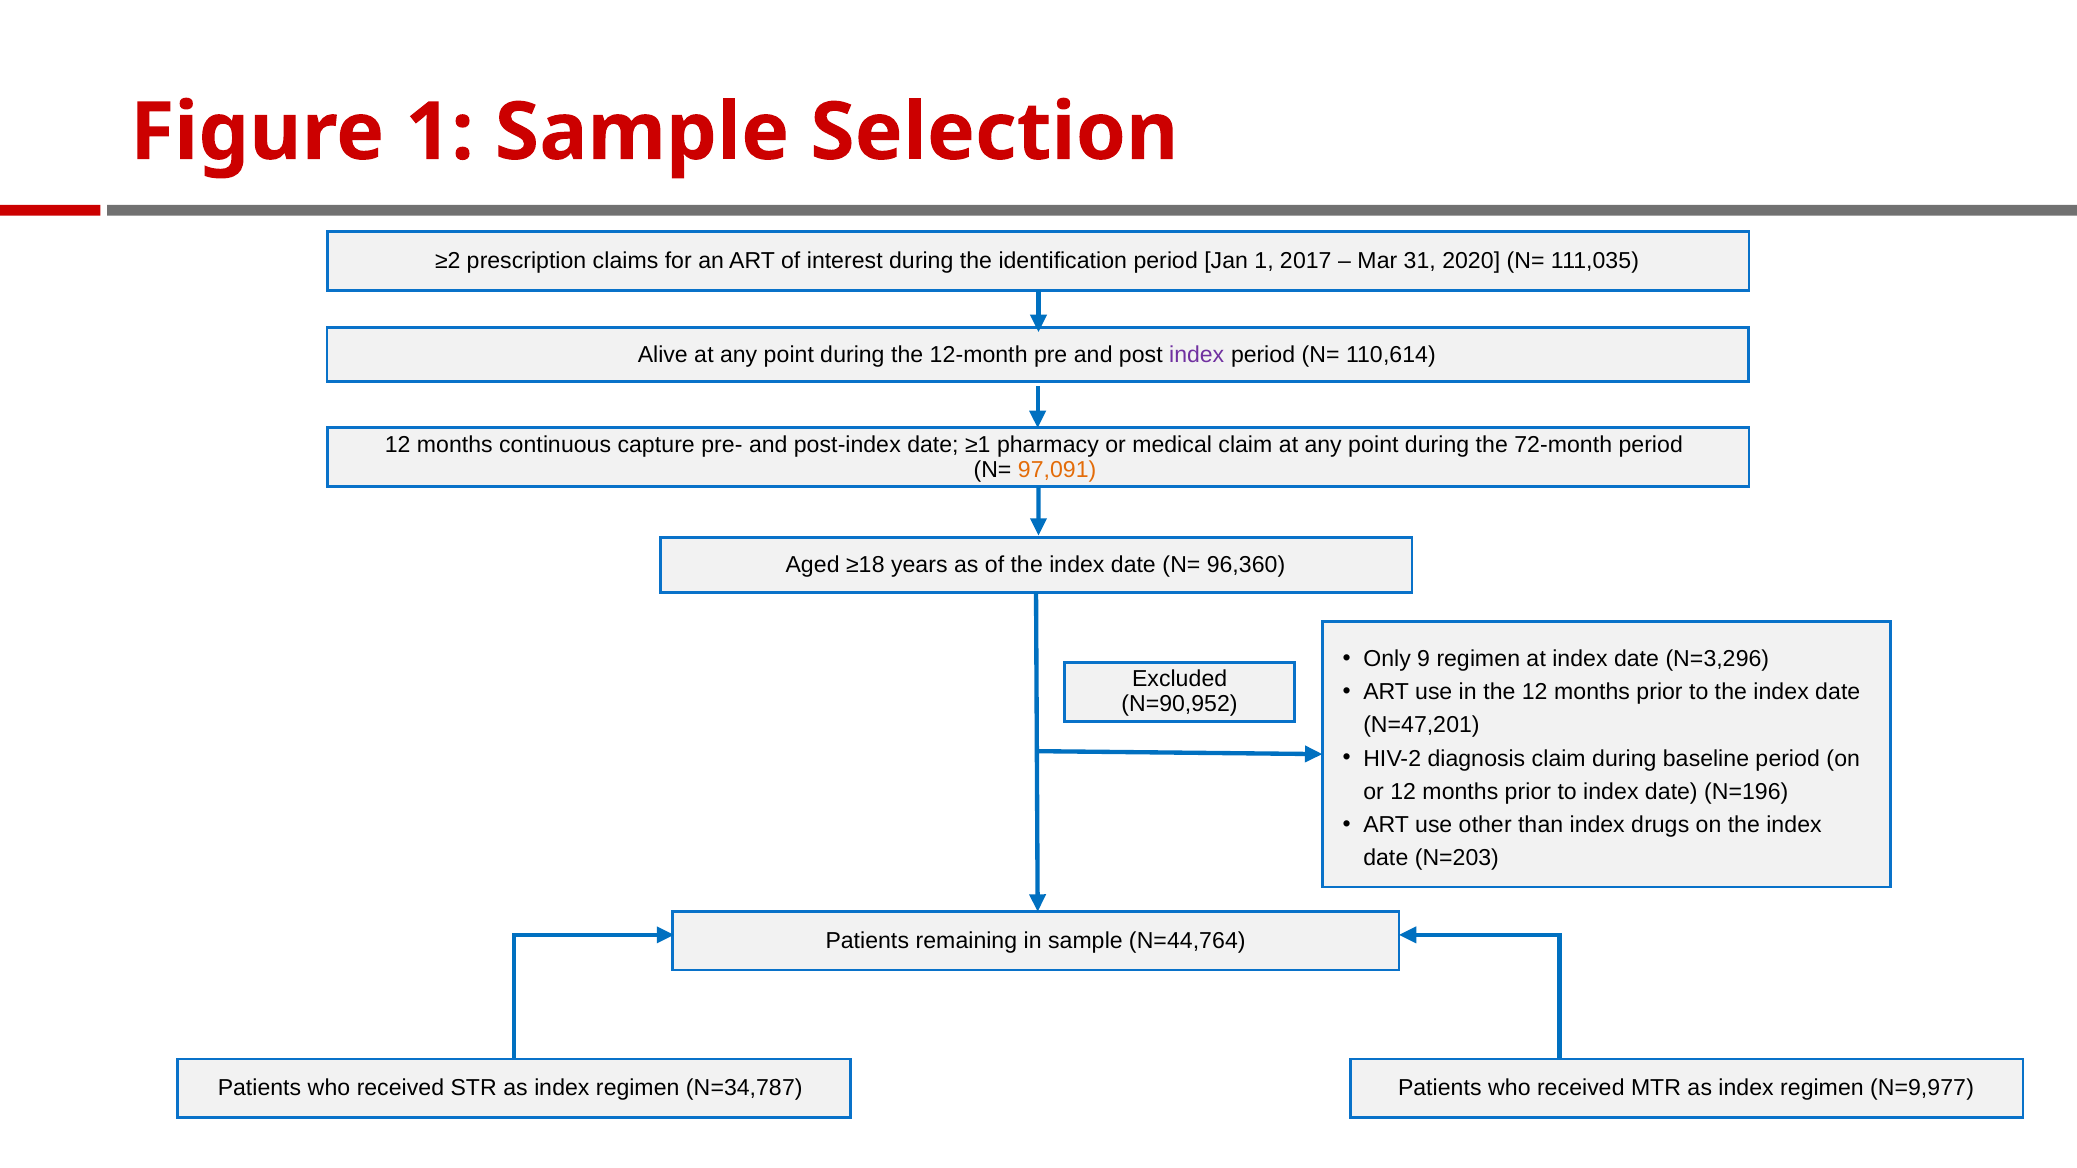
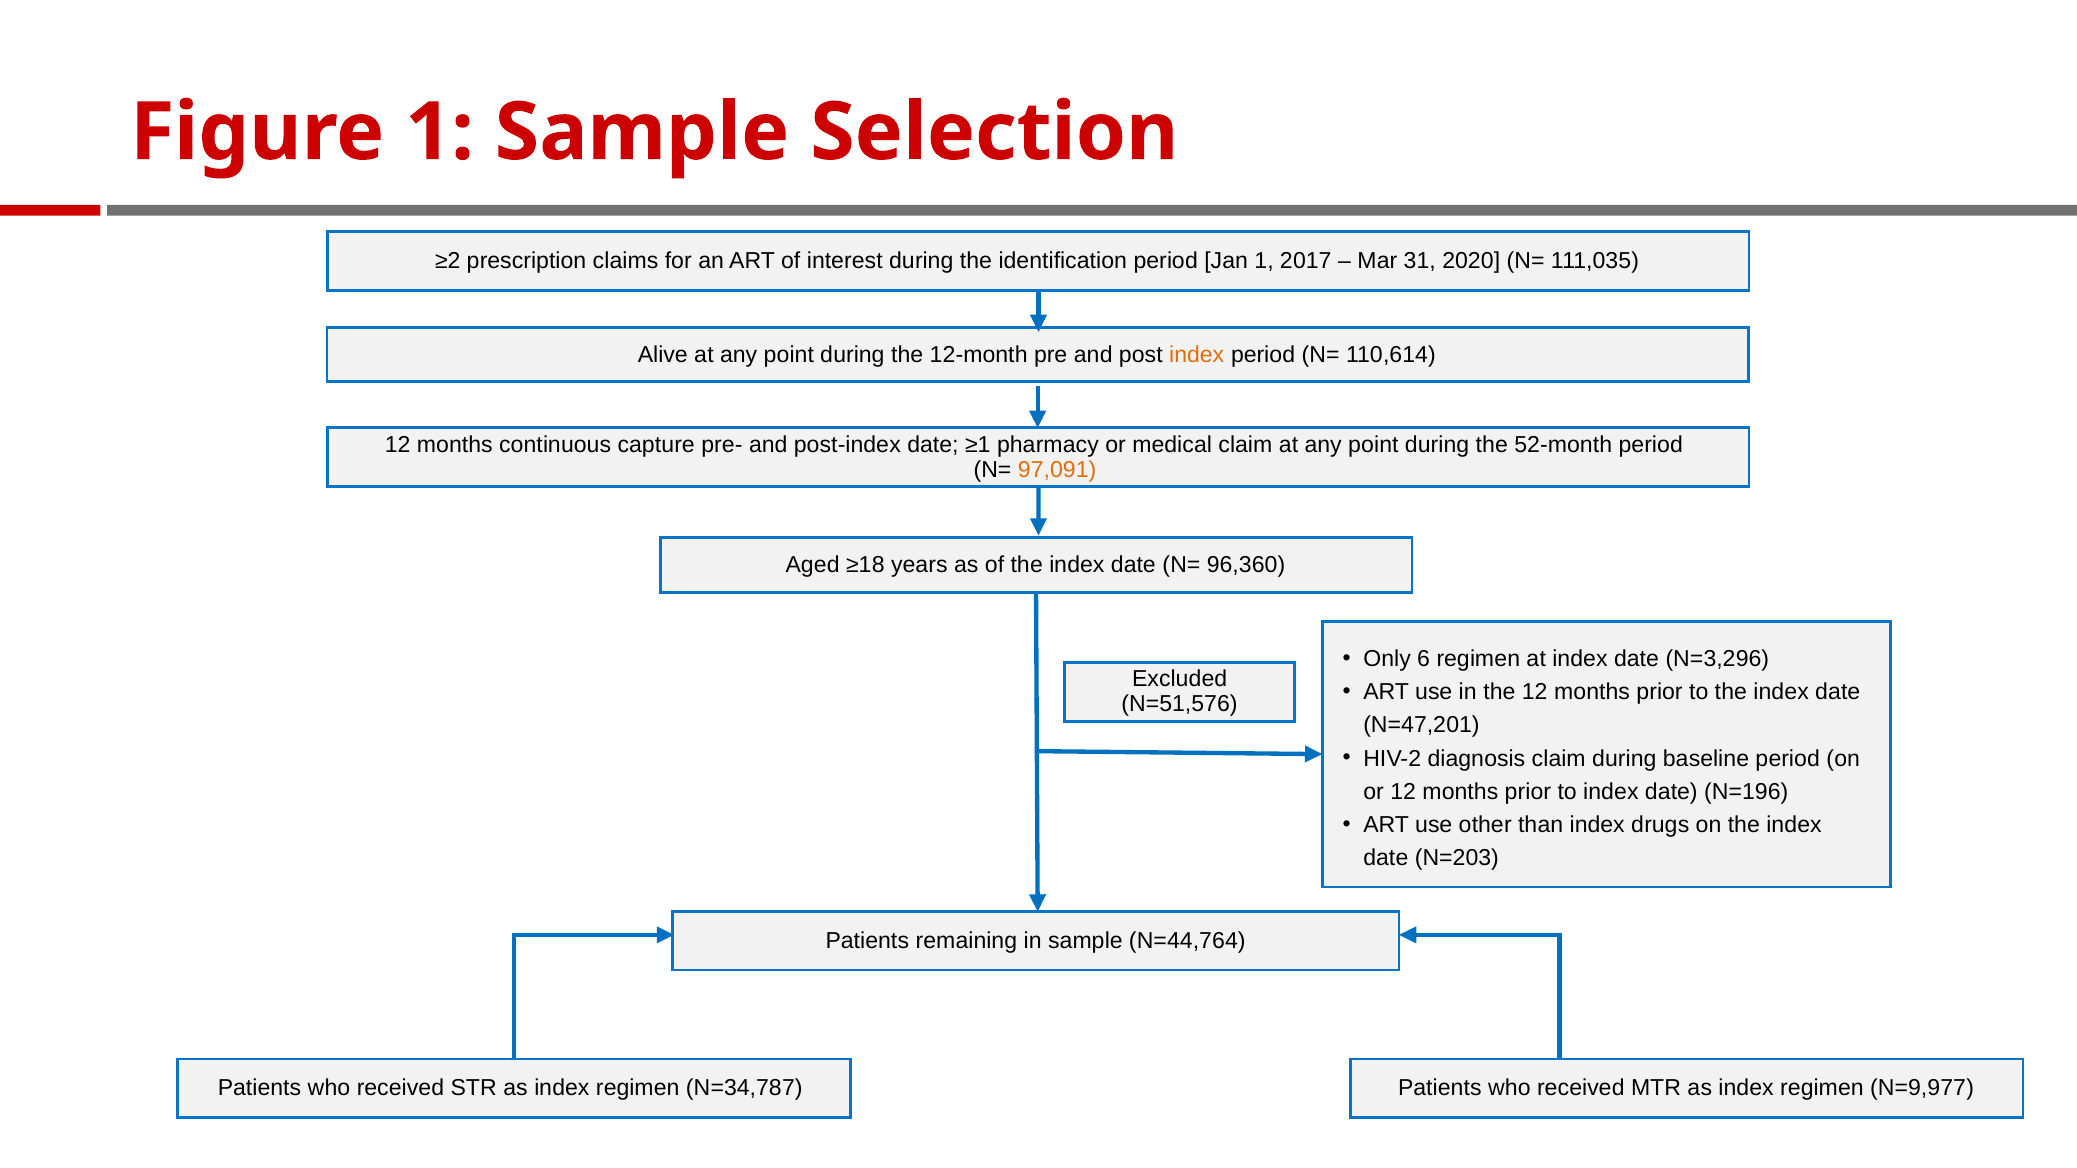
index at (1197, 355) colour: purple -> orange
72-month: 72-month -> 52-month
9: 9 -> 6
N=90,952: N=90,952 -> N=51,576
